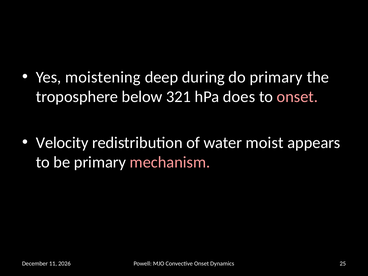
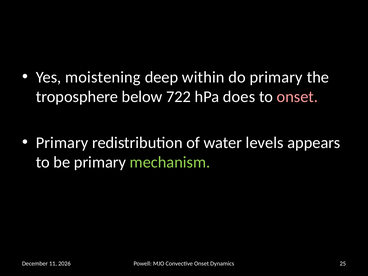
during: during -> within
321: 321 -> 722
Velocity at (62, 143): Velocity -> Primary
moist: moist -> levels
mechanism colour: pink -> light green
